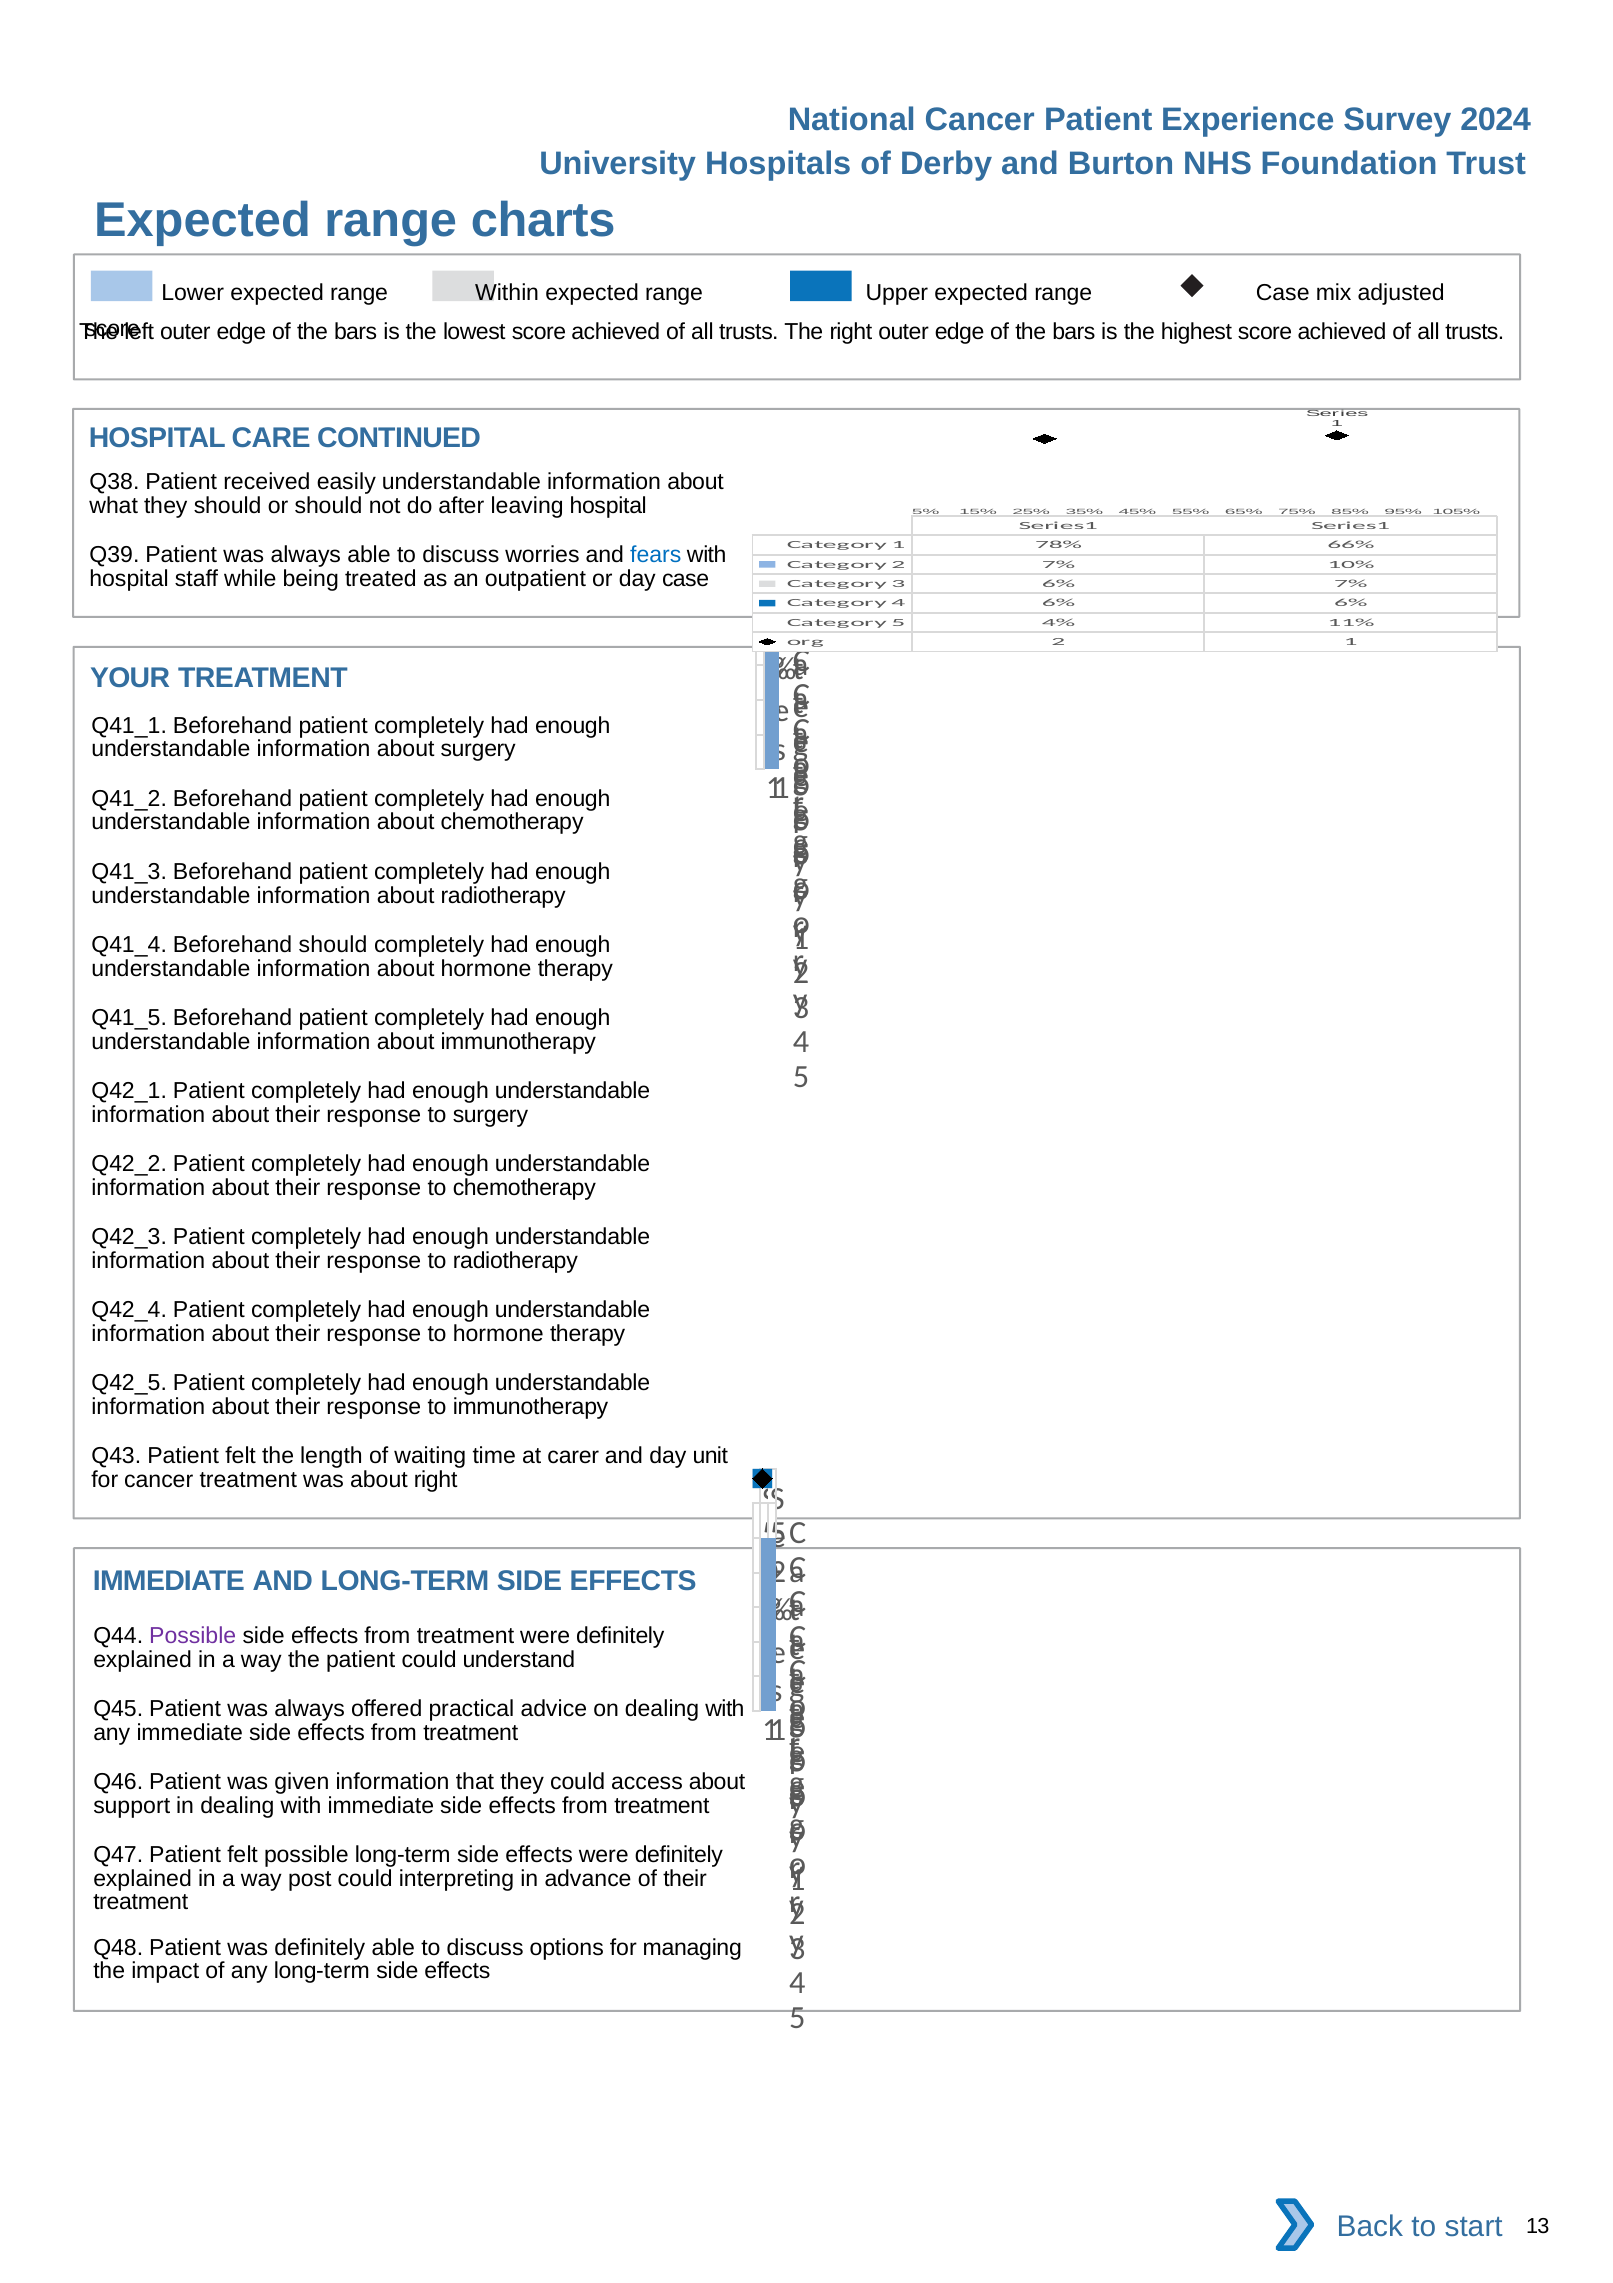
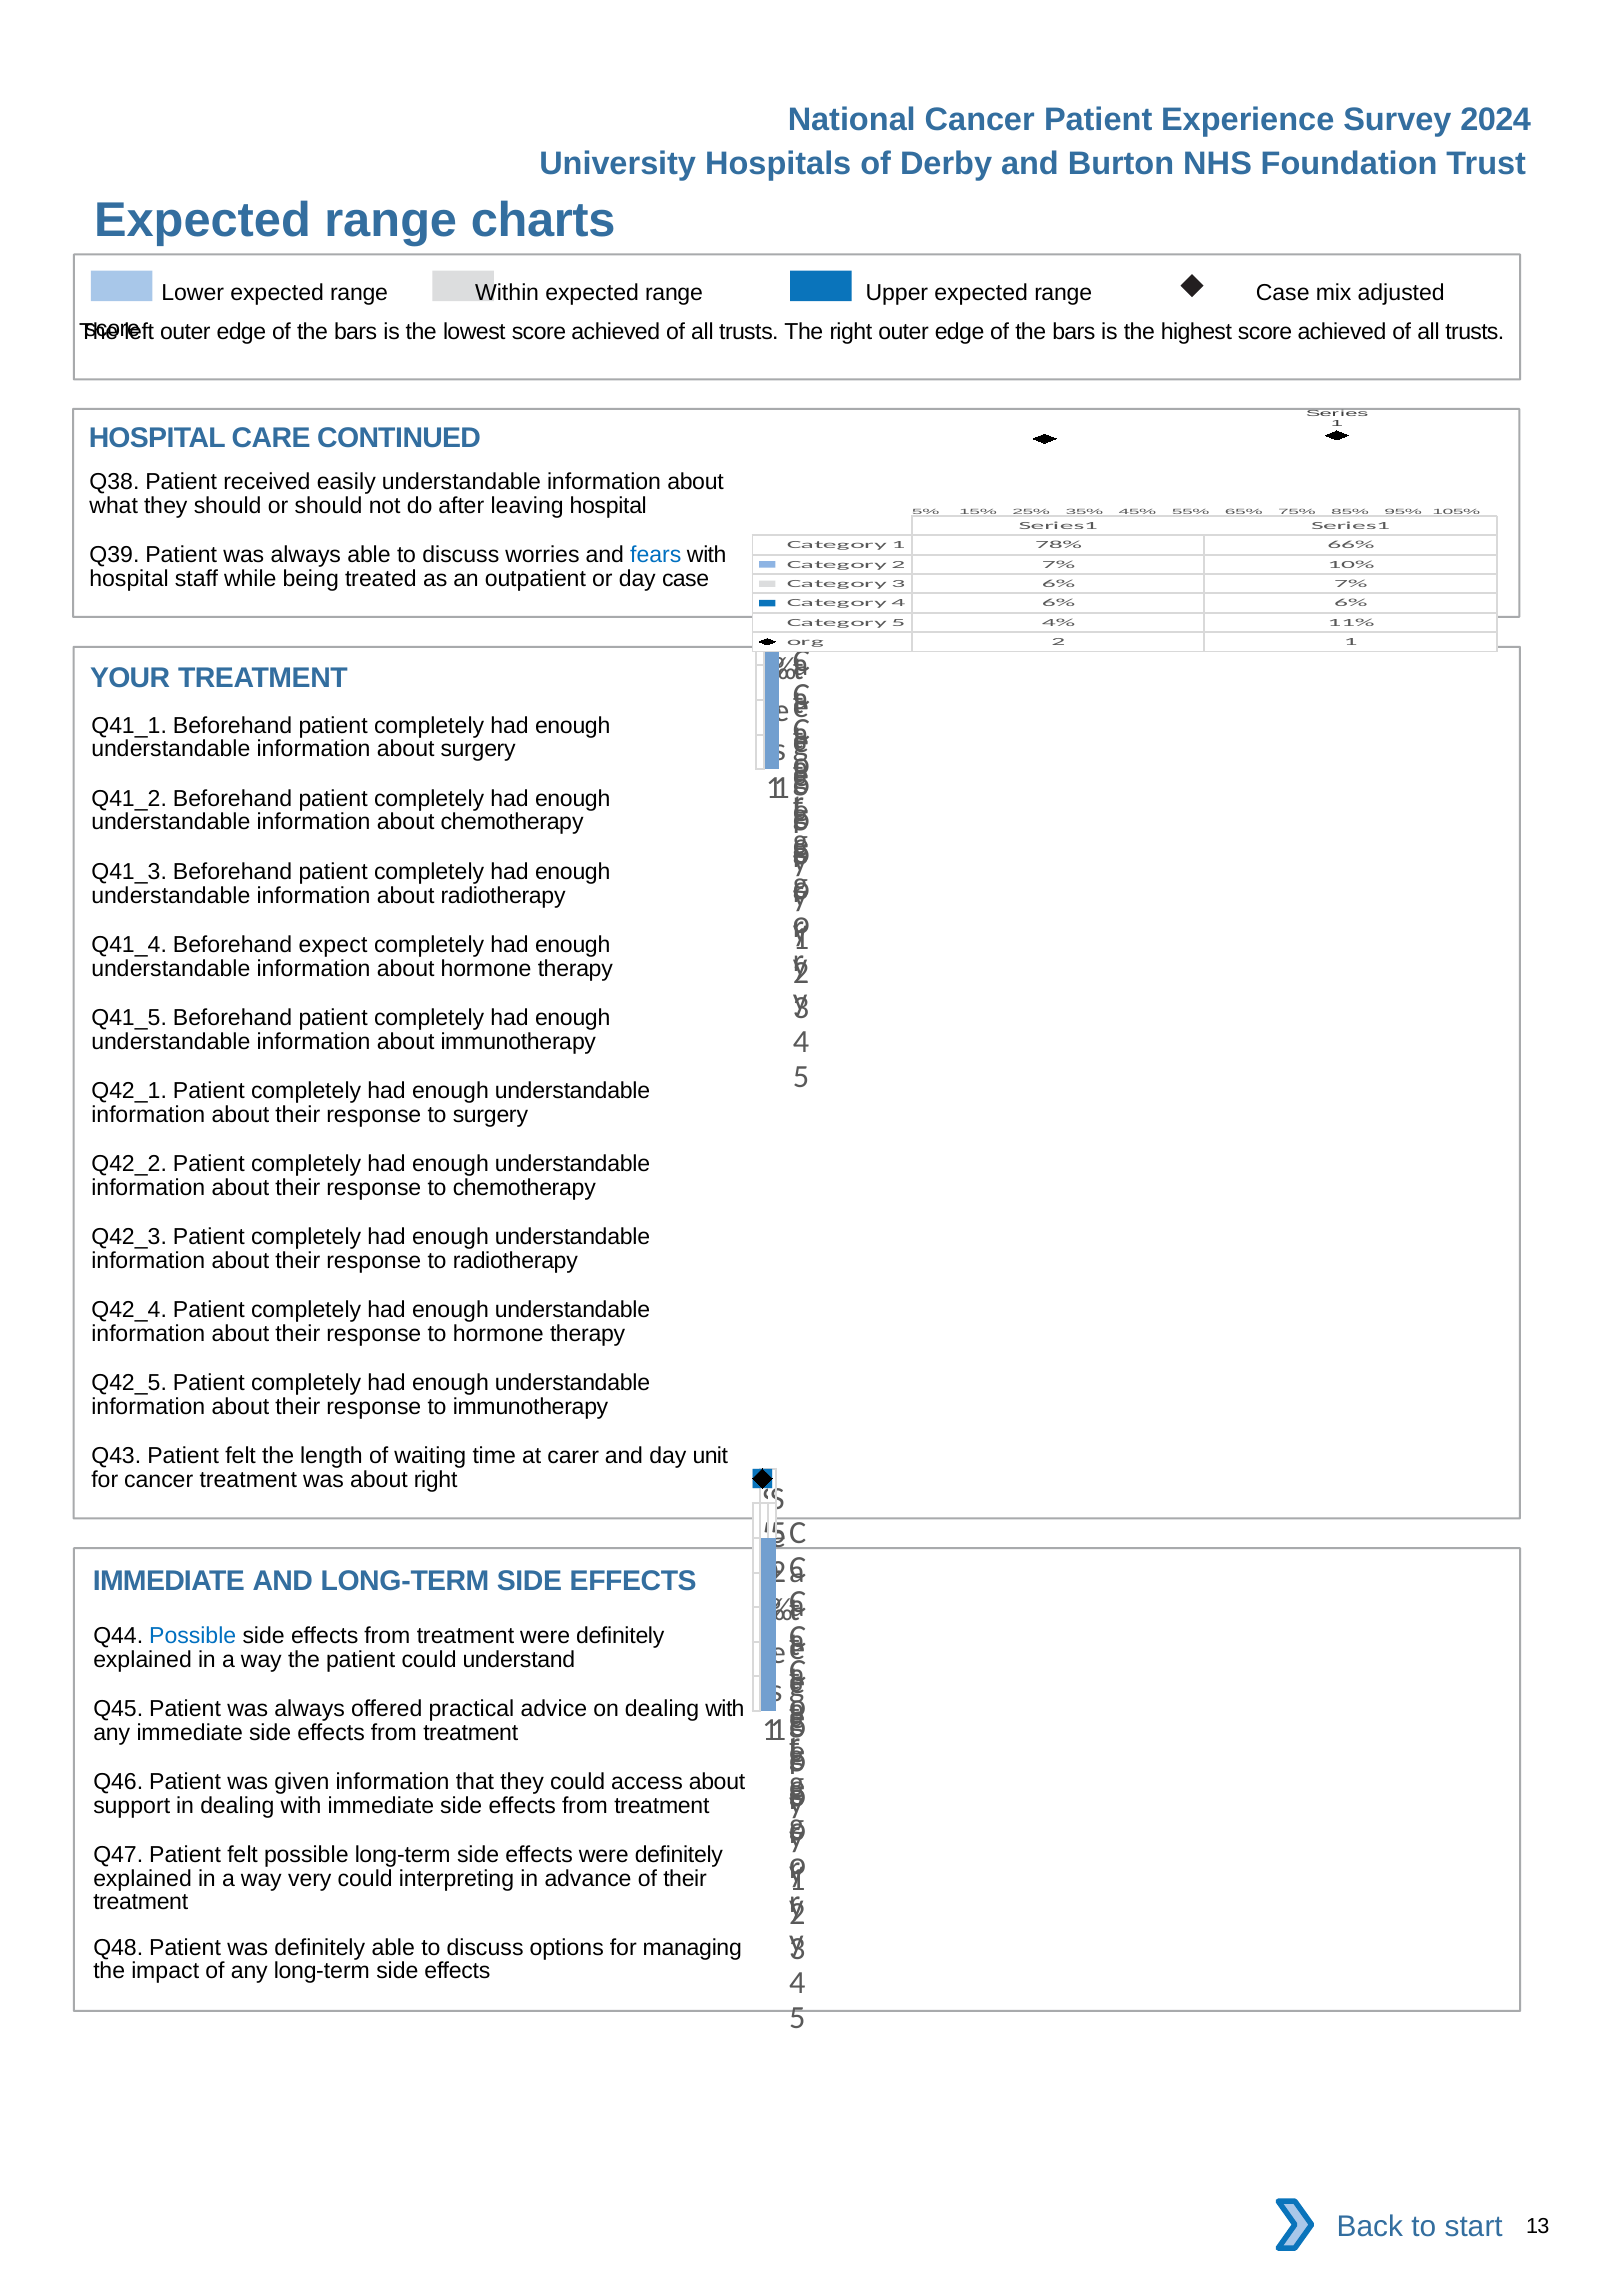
Beforehand should: should -> expect
Possible at (193, 1636) colour: purple -> blue
post: post -> very
